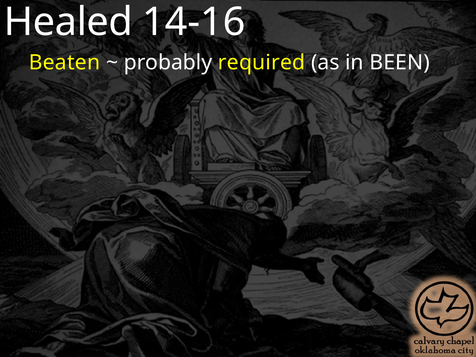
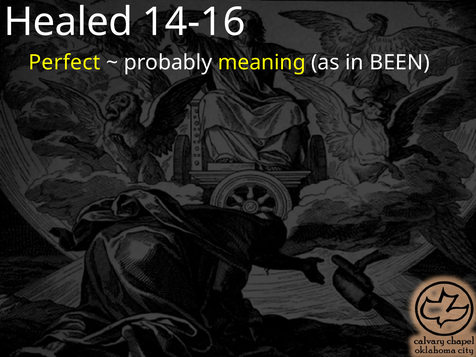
Beaten: Beaten -> Perfect
required: required -> meaning
